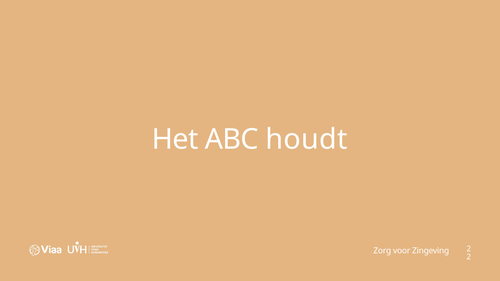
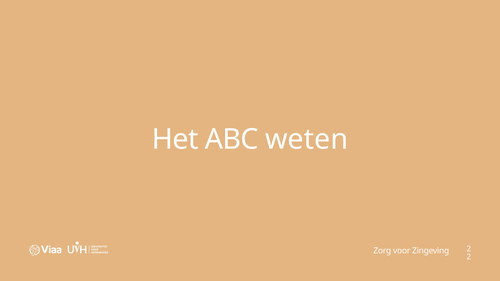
houdt: houdt -> weten
